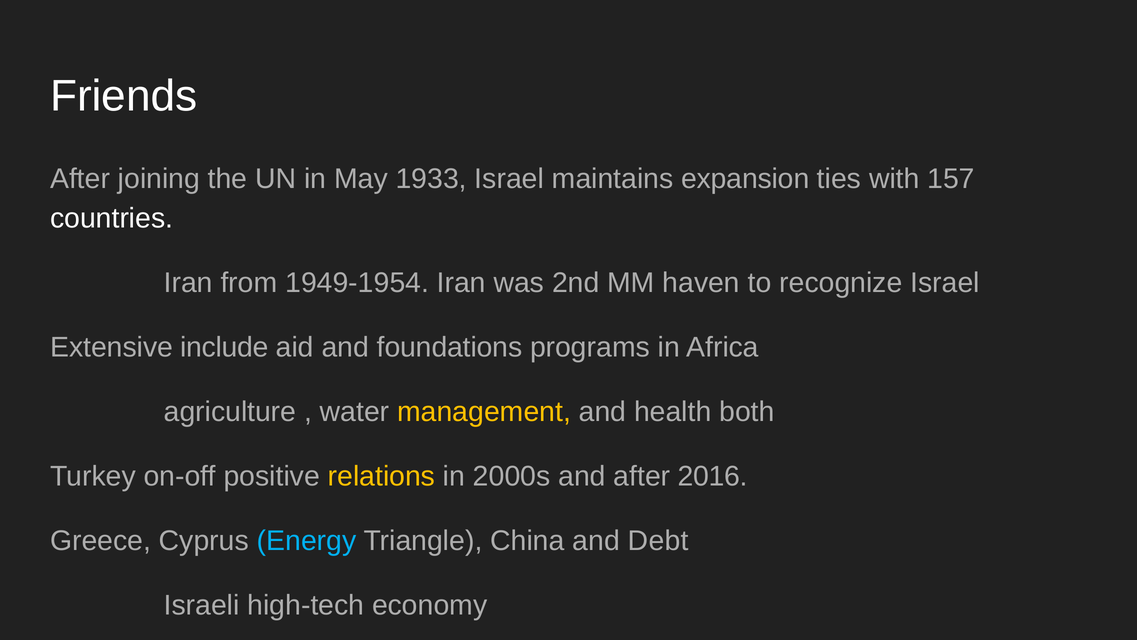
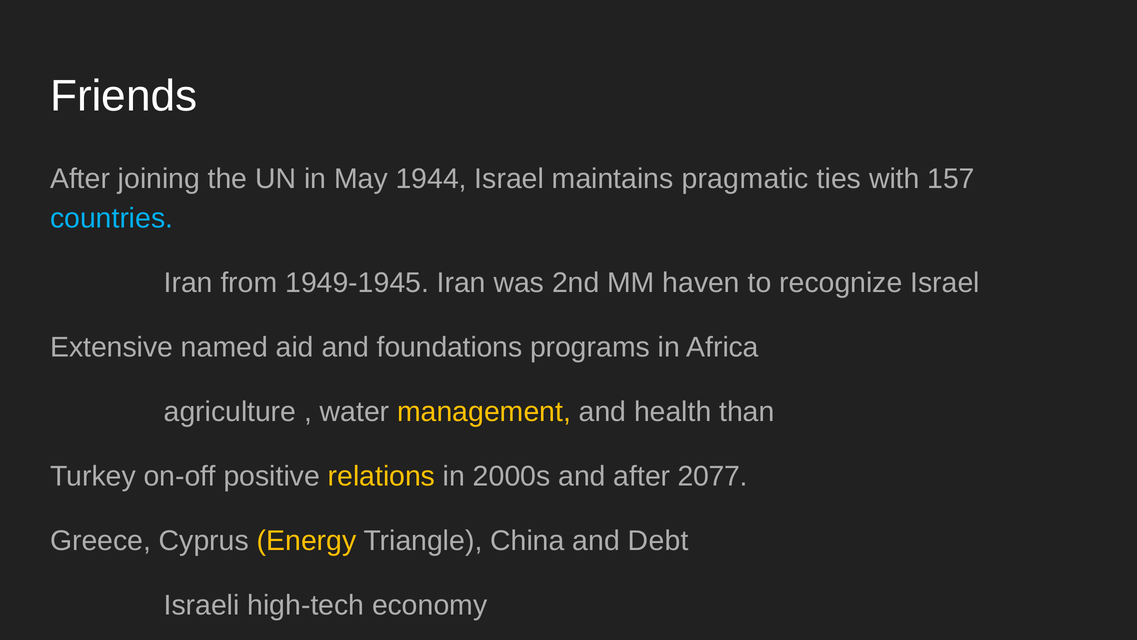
1933: 1933 -> 1944
expansion: expansion -> pragmatic
countries colour: white -> light blue
1949-1954: 1949-1954 -> 1949-1945
include: include -> named
both: both -> than
2016: 2016 -> 2077
Energy colour: light blue -> yellow
